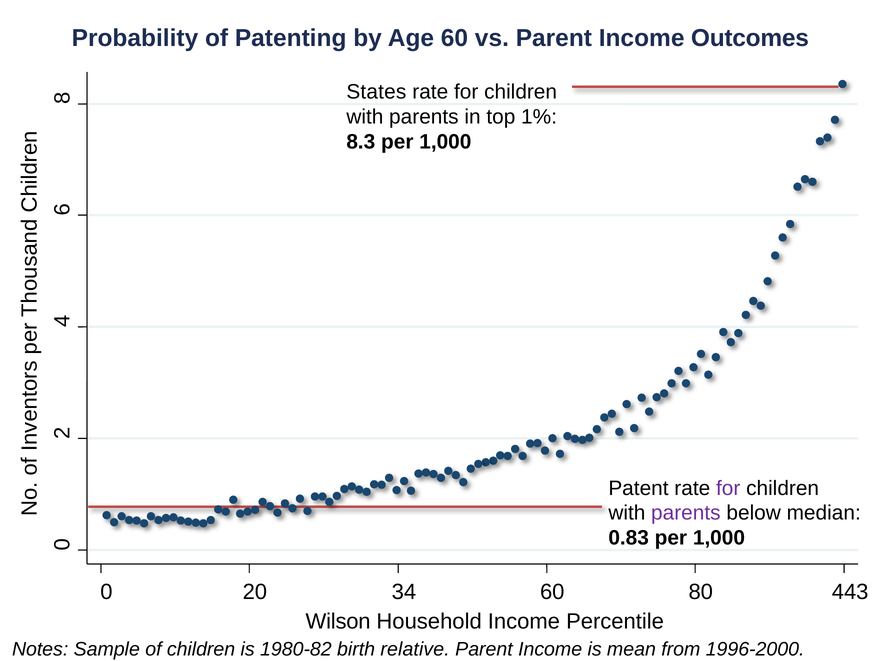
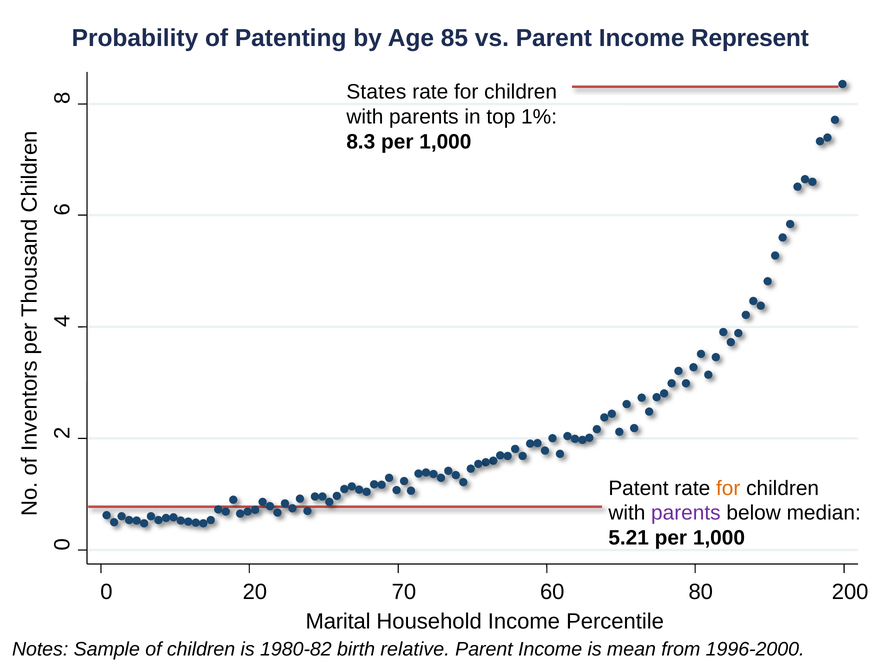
Age 60: 60 -> 85
Outcomes: Outcomes -> Represent
for at (728, 488) colour: purple -> orange
0.83: 0.83 -> 5.21
34: 34 -> 70
443: 443 -> 200
Wilson: Wilson -> Marital
